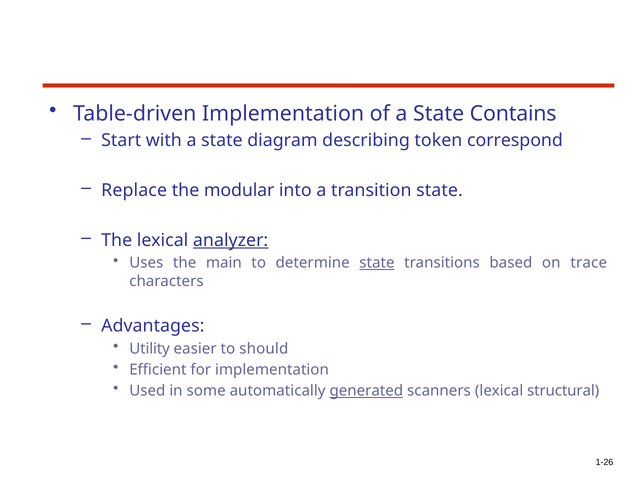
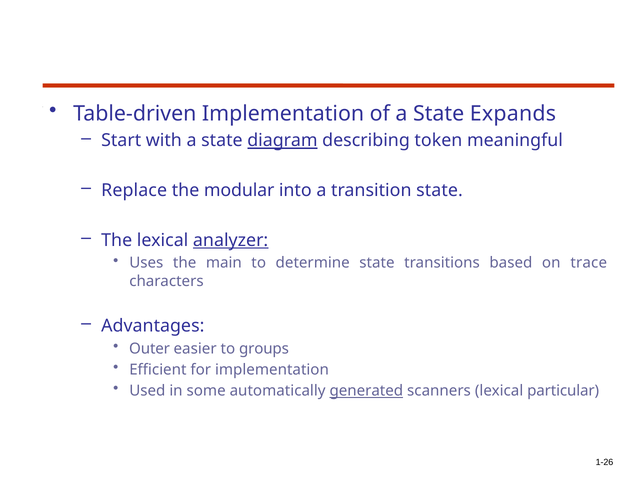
Contains: Contains -> Expands
diagram underline: none -> present
correspond: correspond -> meaningful
state at (377, 263) underline: present -> none
Utility: Utility -> Outer
should: should -> groups
structural: structural -> particular
